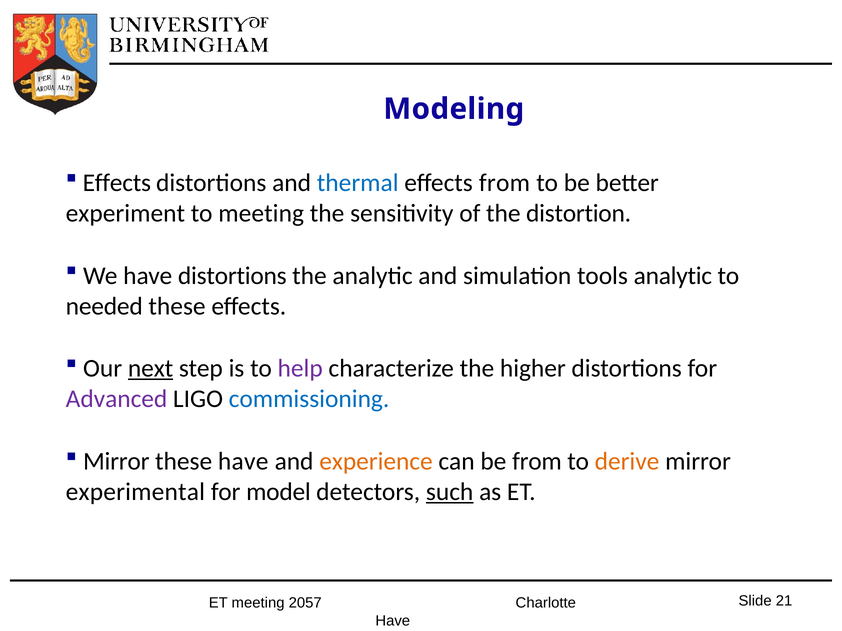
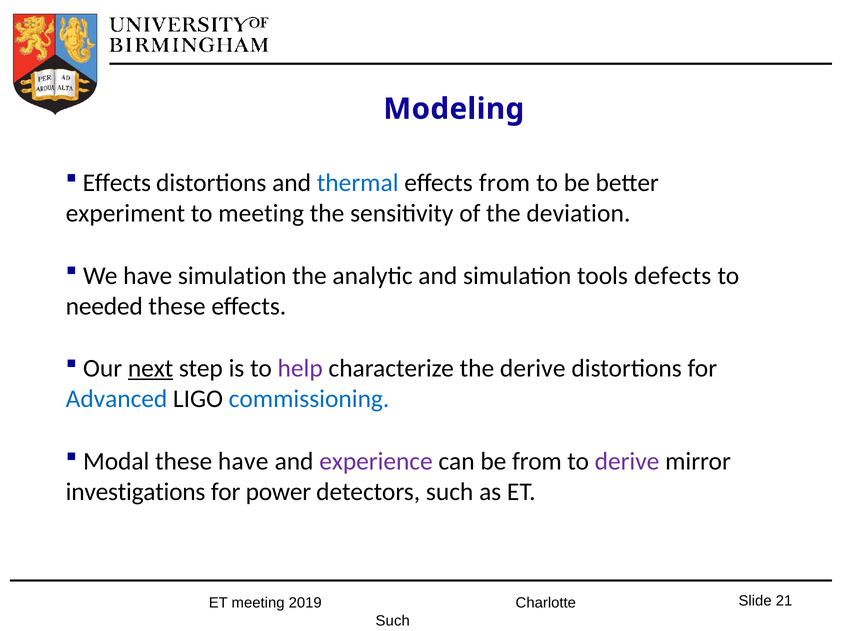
distortion: distortion -> deviation
have distortions: distortions -> simulation
tools analytic: analytic -> defects
the higher: higher -> derive
Advanced colour: purple -> blue
Mirror at (116, 462): Mirror -> Modal
experience colour: orange -> purple
derive at (627, 462) colour: orange -> purple
experimental: experimental -> investigations
model: model -> power
such at (450, 492) underline: present -> none
2057: 2057 -> 2019
Have at (393, 621): Have -> Such
